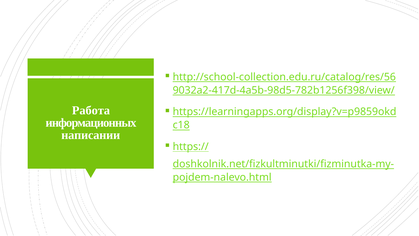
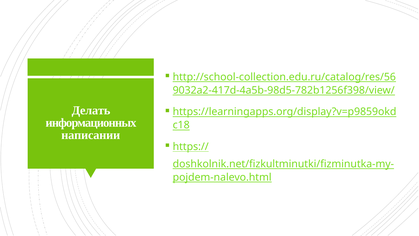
Работа: Работа -> Делать
